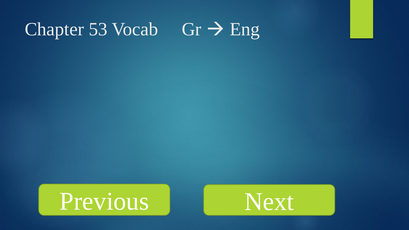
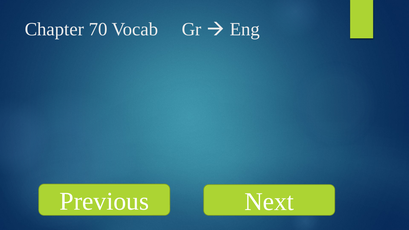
53: 53 -> 70
